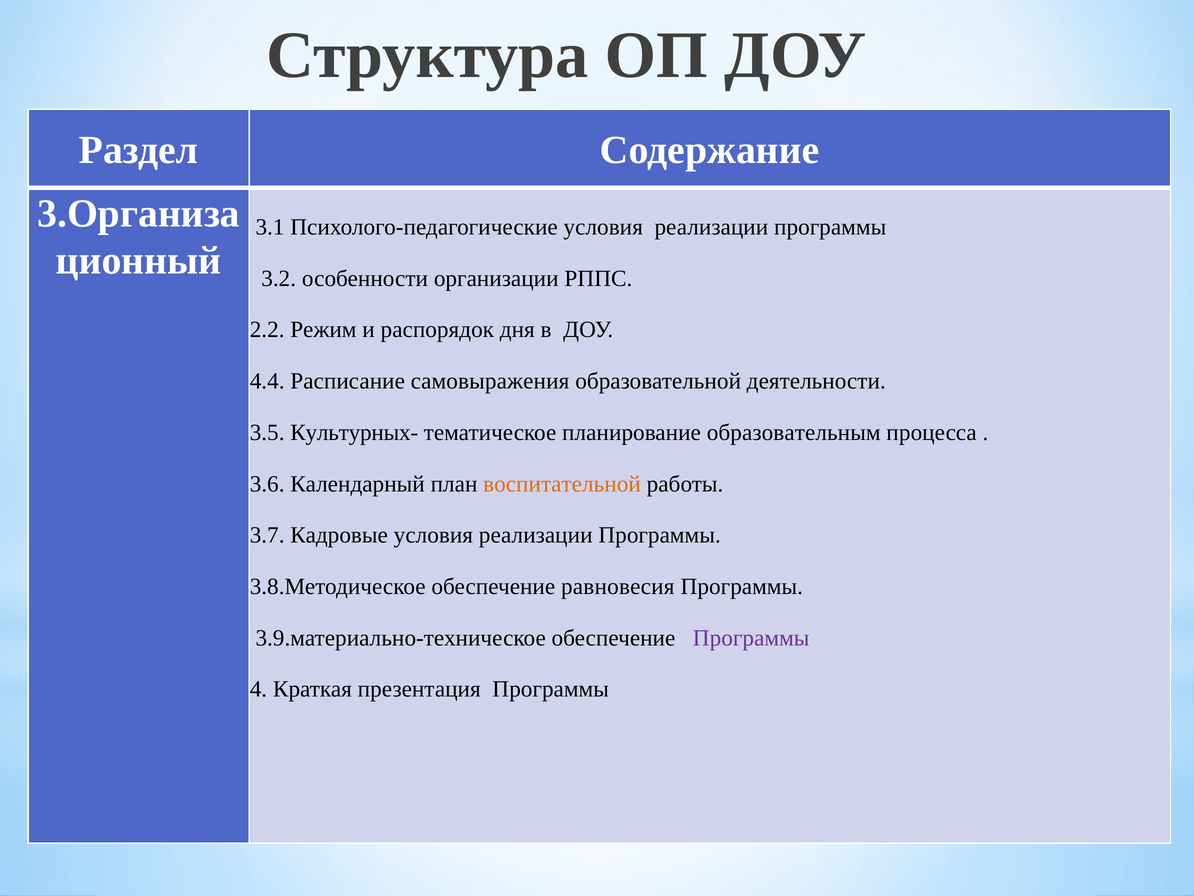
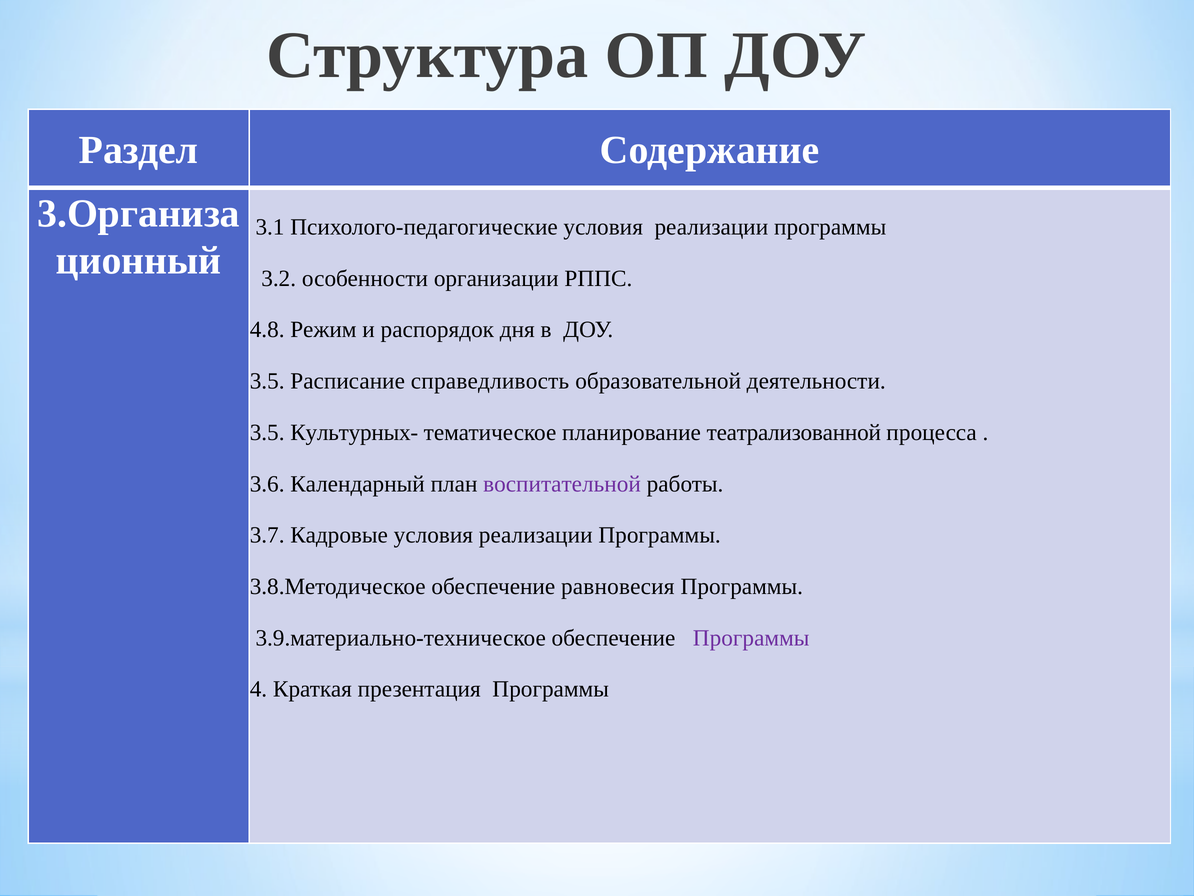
2.2: 2.2 -> 4.8
4.4 at (267, 381): 4.4 -> 3.5
самовыражения: самовыражения -> справедливость
образовательным: образовательным -> театрализованной
воспитательной colour: orange -> purple
